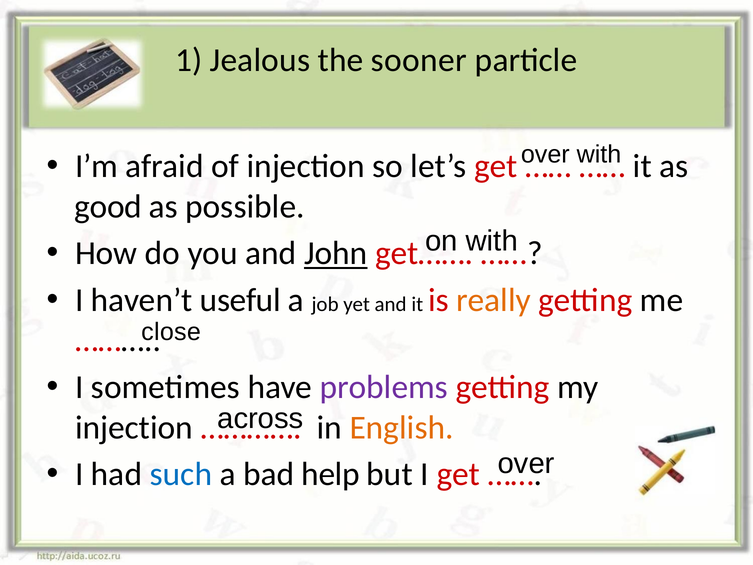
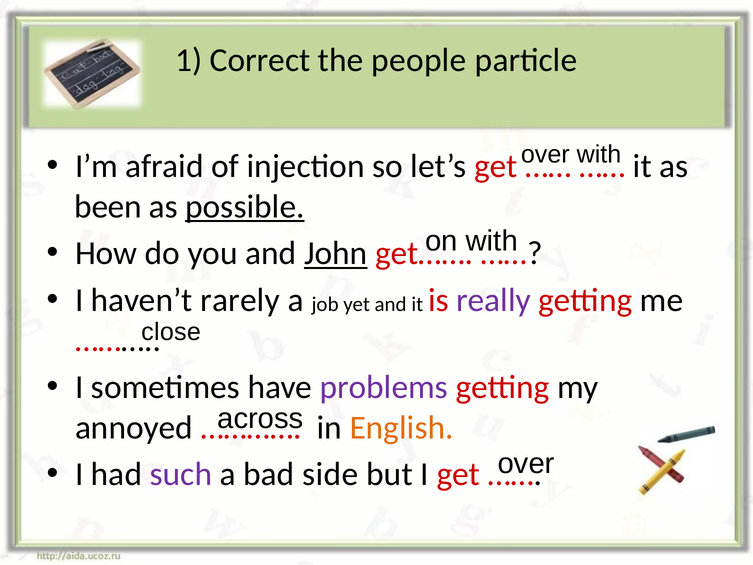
Jealous: Jealous -> Correct
sooner: sooner -> people
good: good -> been
possible underline: none -> present
useful: useful -> rarely
really colour: orange -> purple
injection at (134, 427): injection -> annoyed
such colour: blue -> purple
help: help -> side
